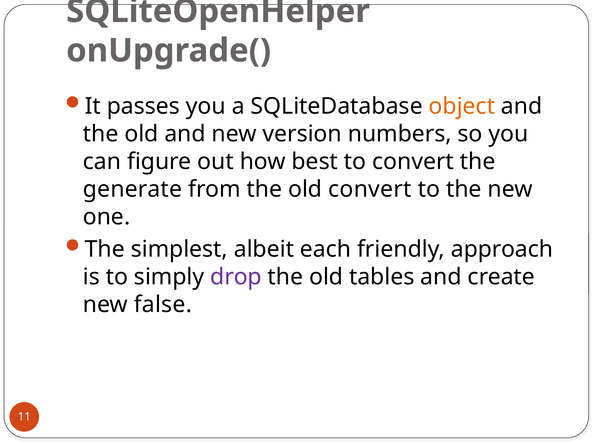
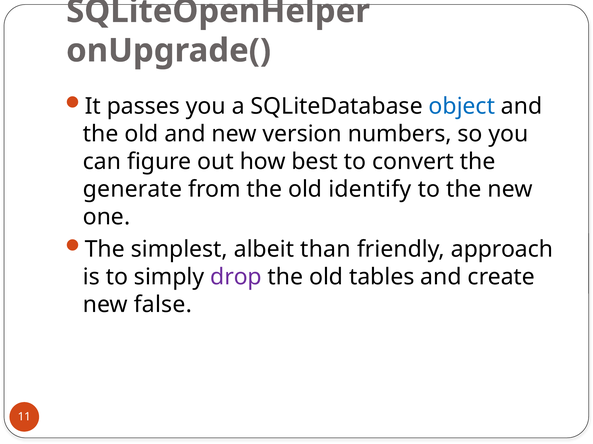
object colour: orange -> blue
old convert: convert -> identify
each: each -> than
